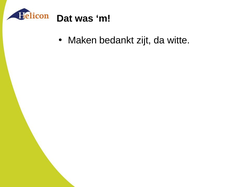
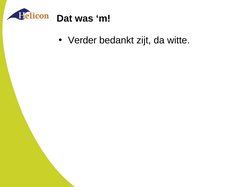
Maken: Maken -> Verder
